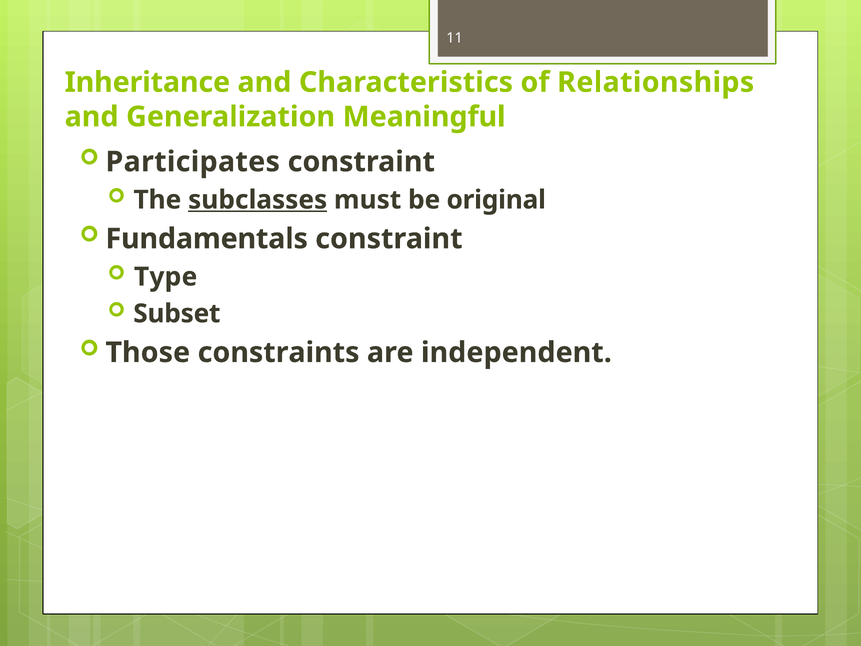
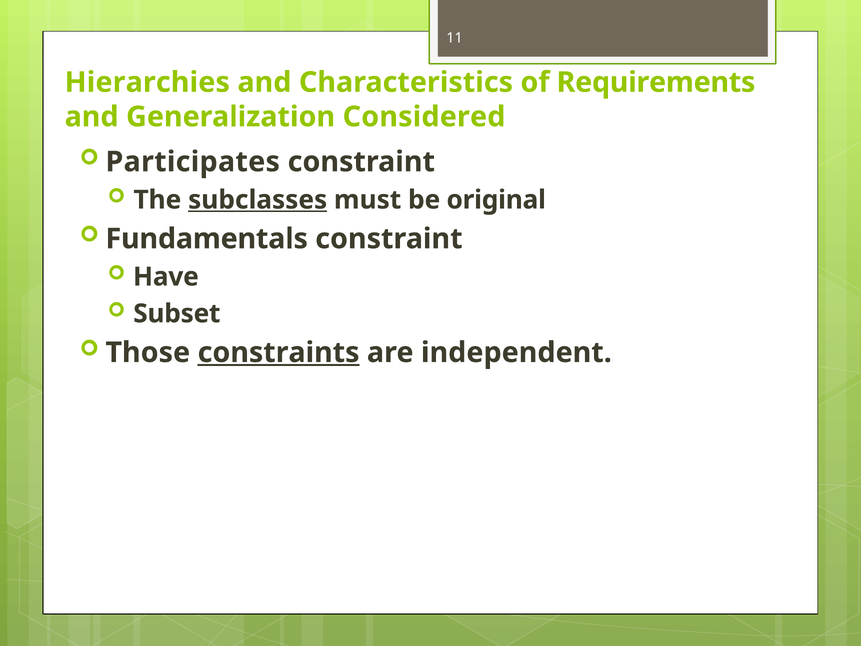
Inheritance: Inheritance -> Hierarchies
Relationships: Relationships -> Requirements
Meaningful: Meaningful -> Considered
Type: Type -> Have
constraints underline: none -> present
